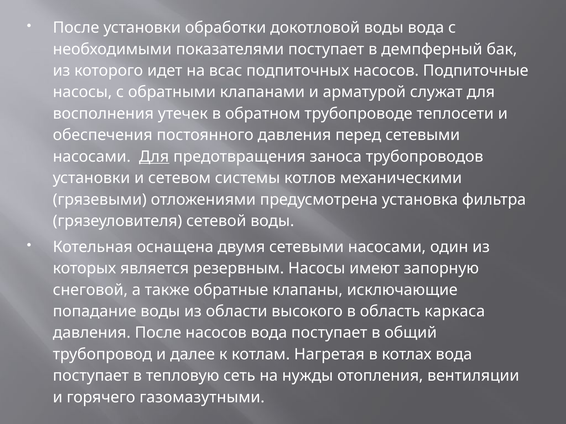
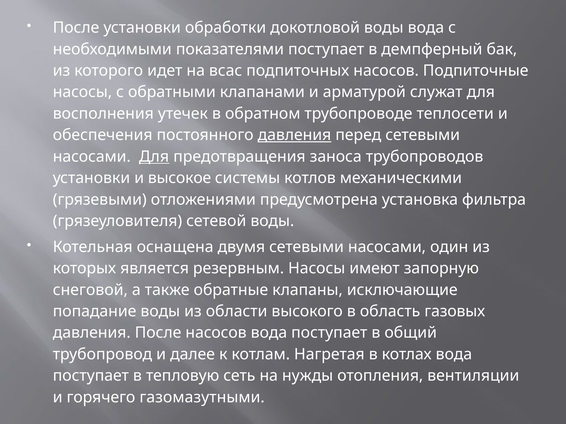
давления underline: none -> present
сетевом: сетевом -> высокое
каркаса: каркаса -> газовых
